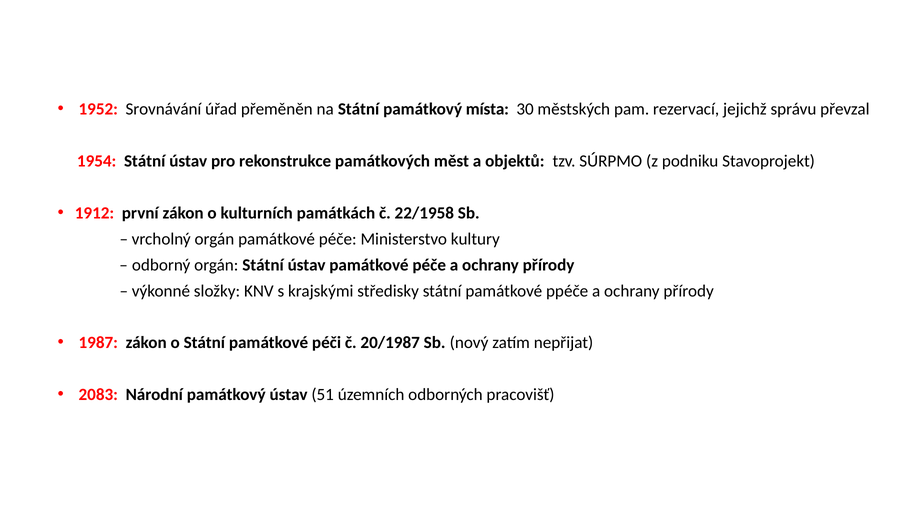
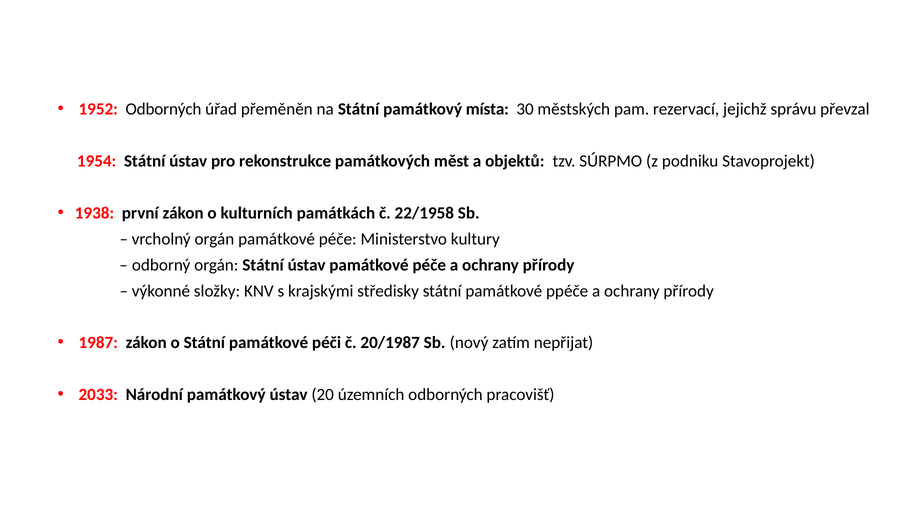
1952 Srovnávání: Srovnávání -> Odborných
1912: 1912 -> 1938
2083: 2083 -> 2033
51: 51 -> 20
